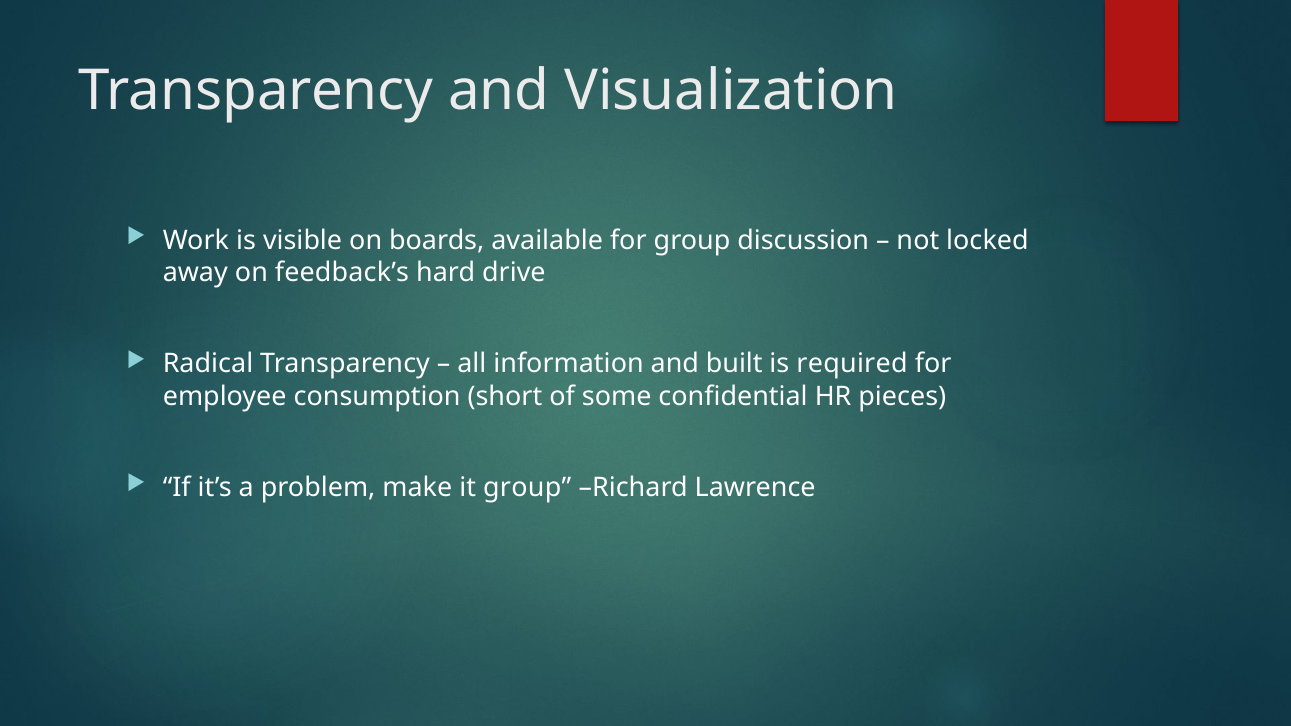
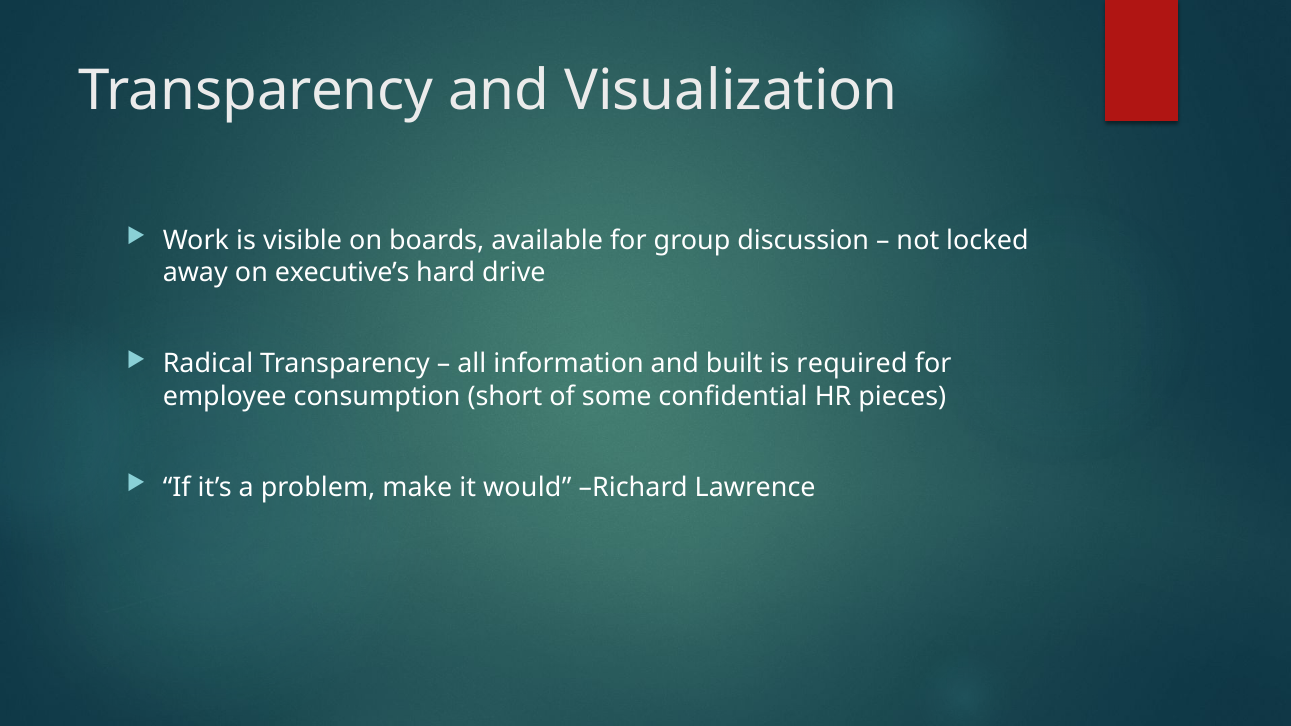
feedback’s: feedback’s -> executive’s
it group: group -> would
